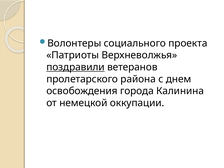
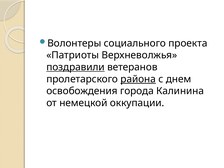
района underline: none -> present
